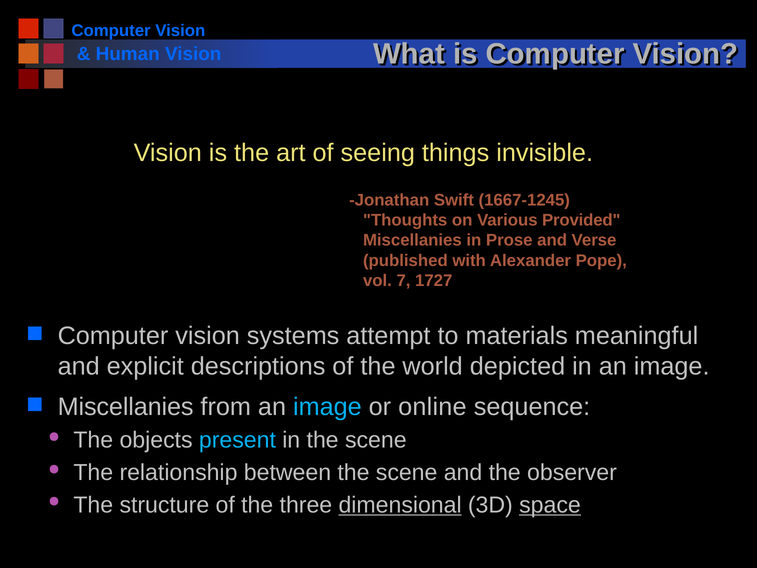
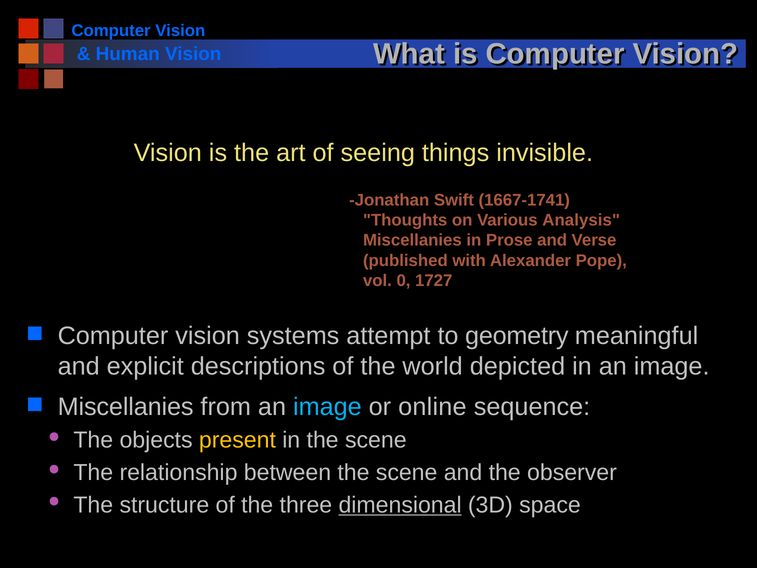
1667-1245: 1667-1245 -> 1667-1741
Provided: Provided -> Analysis
7: 7 -> 0
materials: materials -> geometry
present colour: light blue -> yellow
space underline: present -> none
